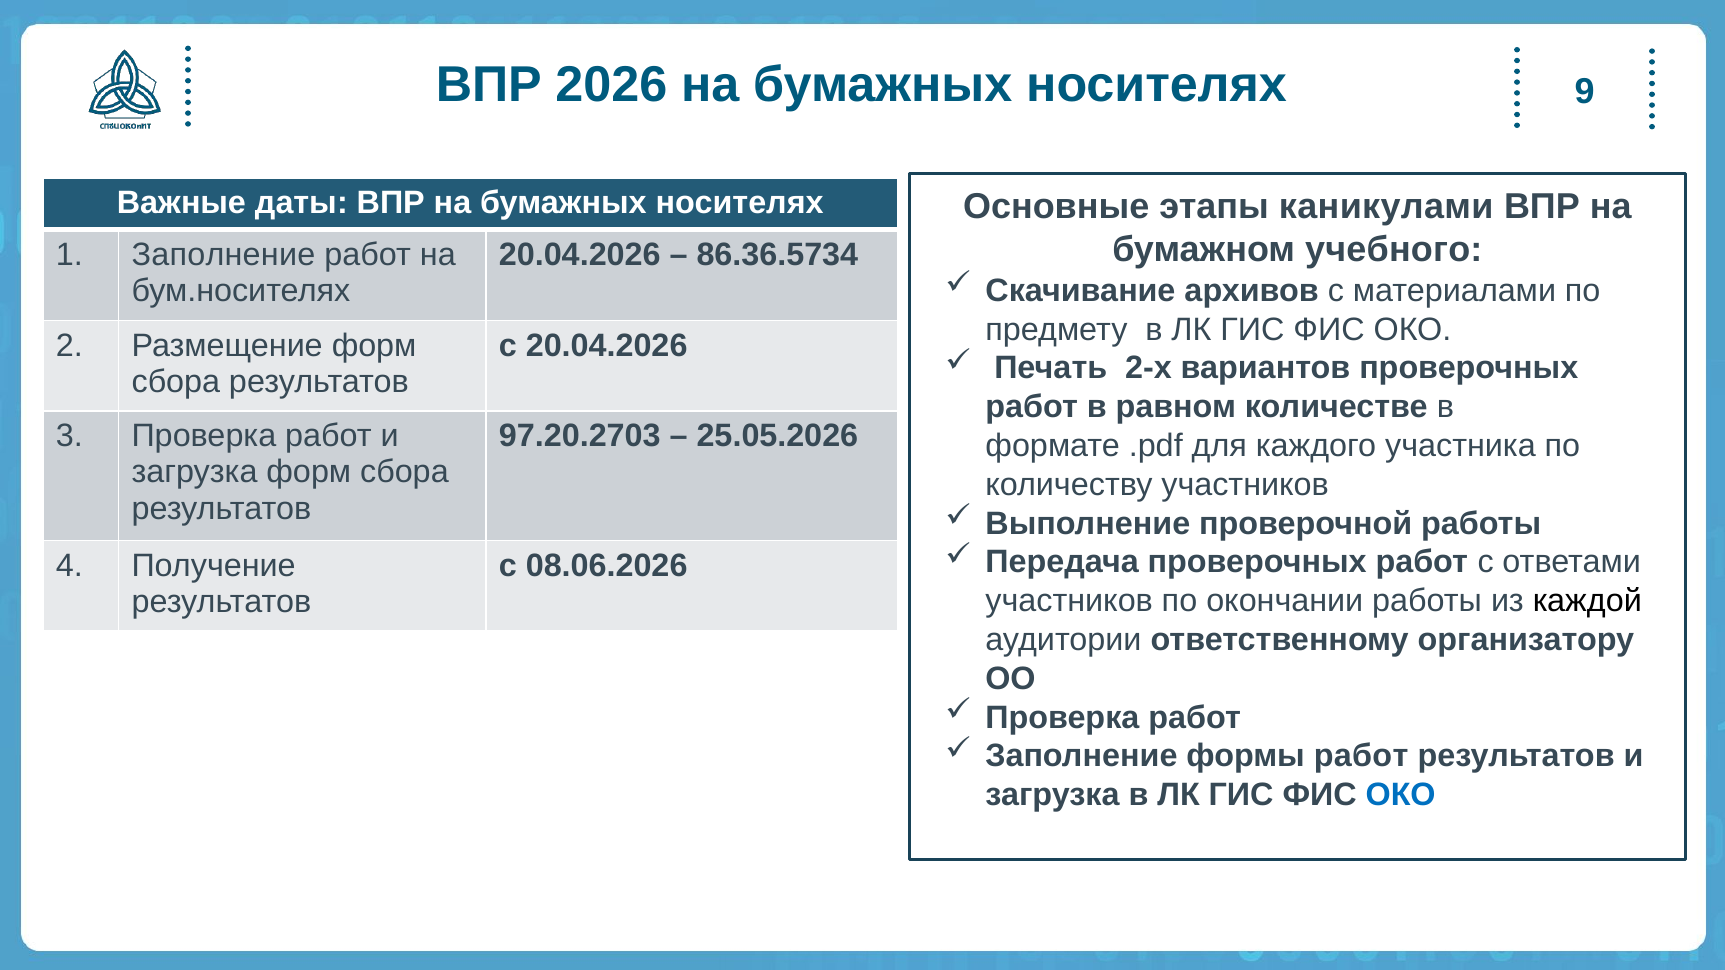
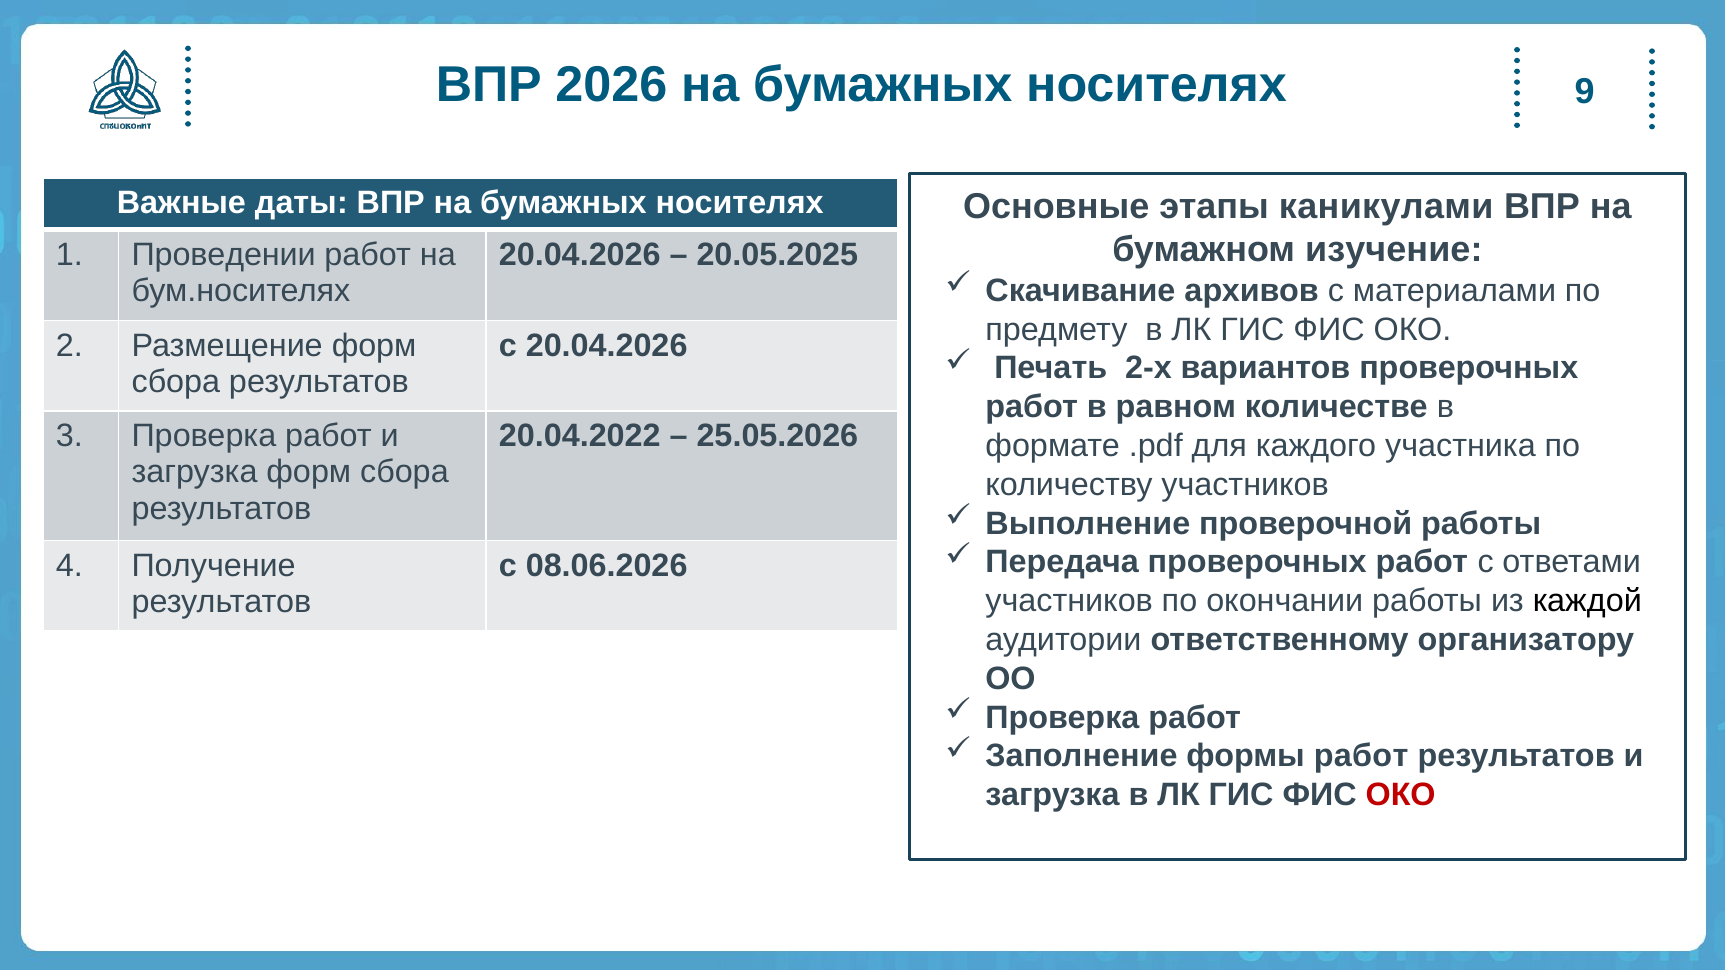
учебного: учебного -> изучение
1 Заполнение: Заполнение -> Проведении
86.36.5734: 86.36.5734 -> 20.05.2025
97.20.2703: 97.20.2703 -> 20.04.2022
ОКО at (1401, 795) colour: blue -> red
